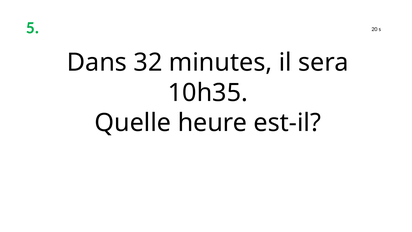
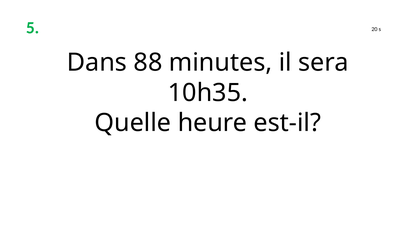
32: 32 -> 88
